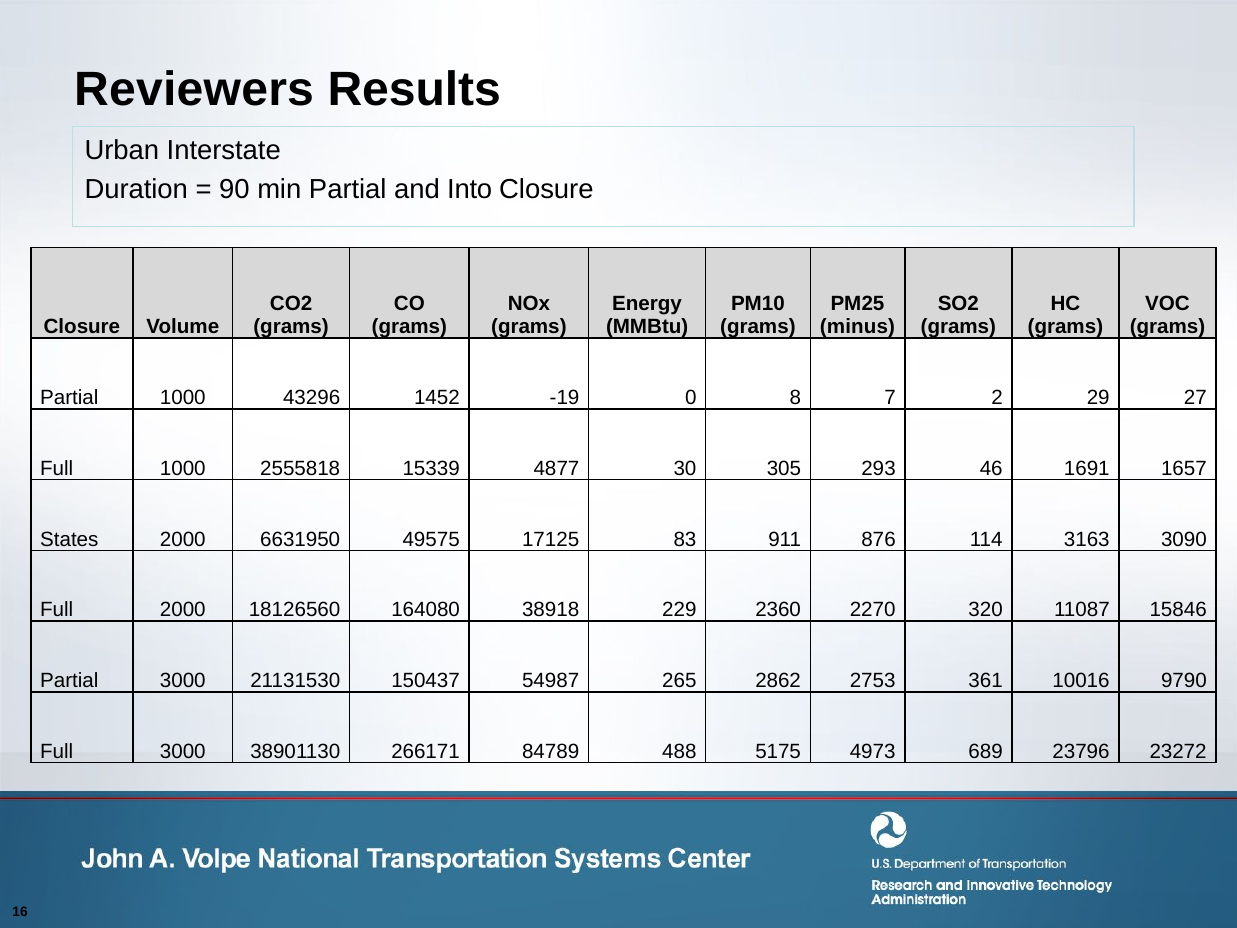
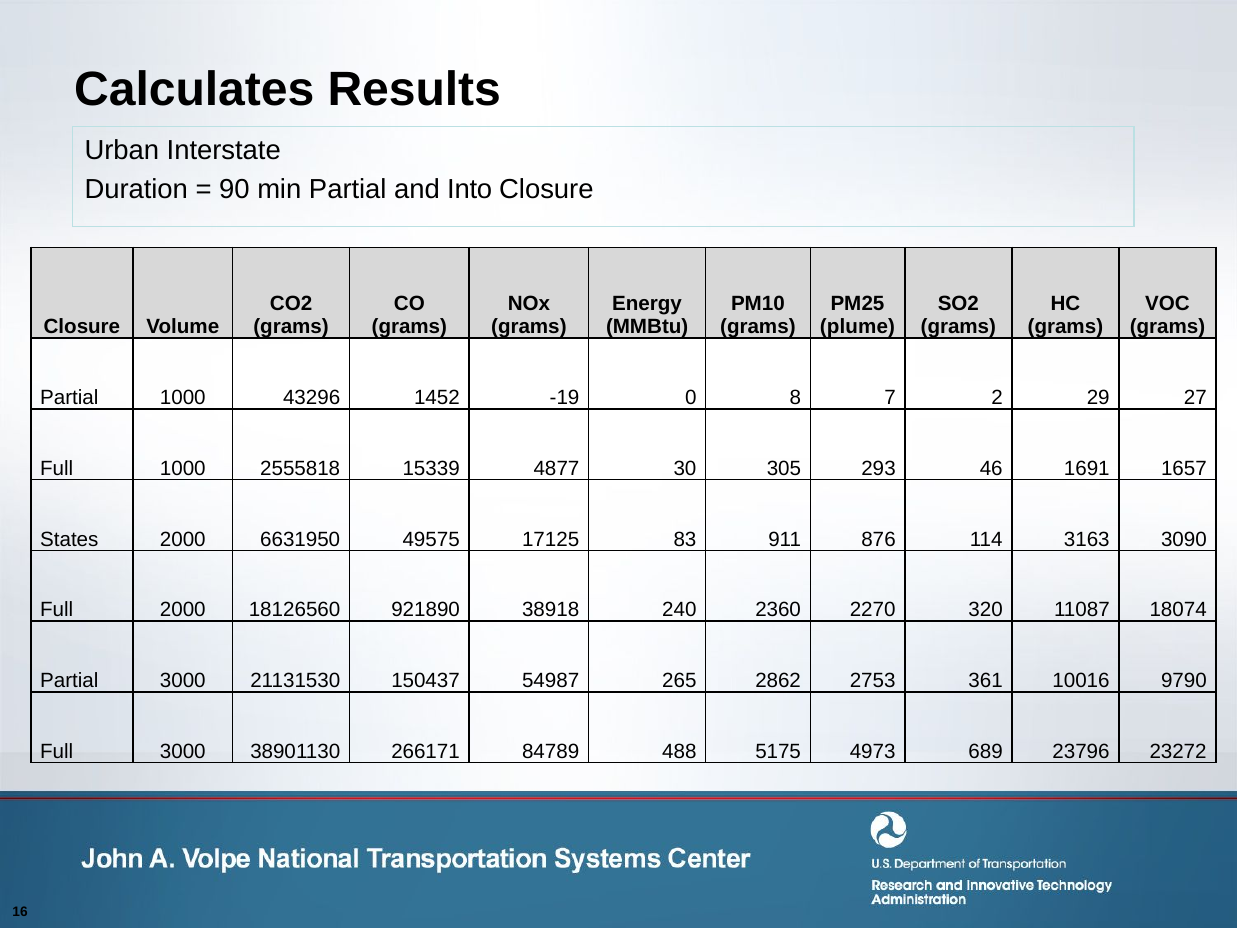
Reviewers: Reviewers -> Calculates
minus: minus -> plume
164080: 164080 -> 921890
229: 229 -> 240
15846: 15846 -> 18074
